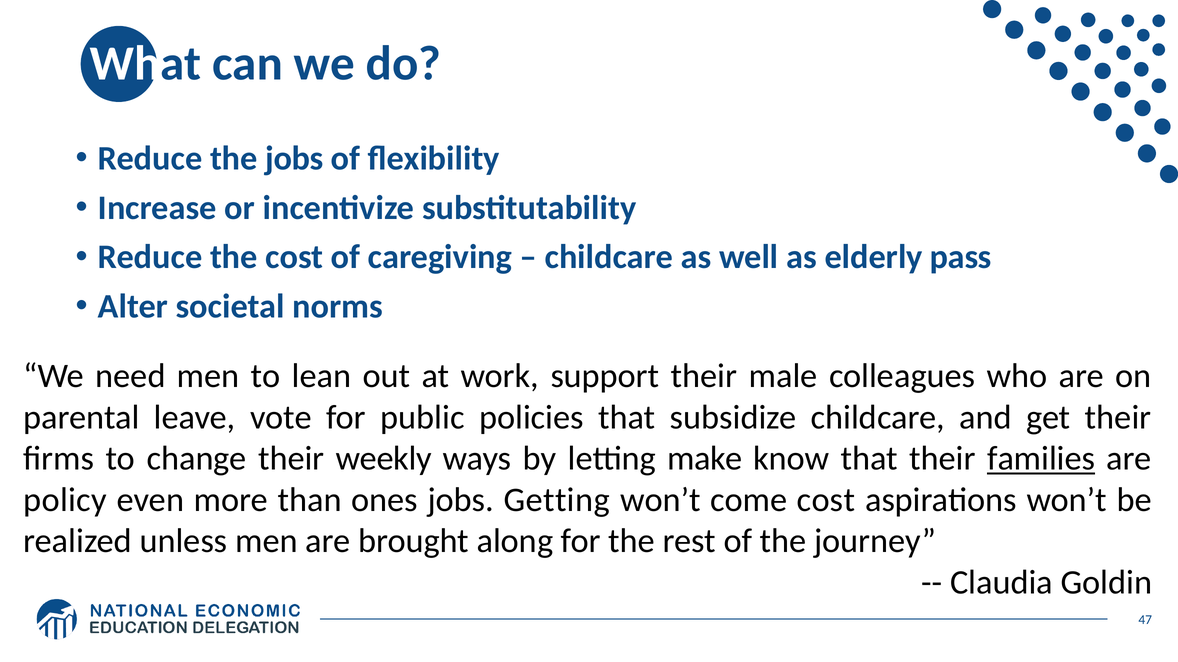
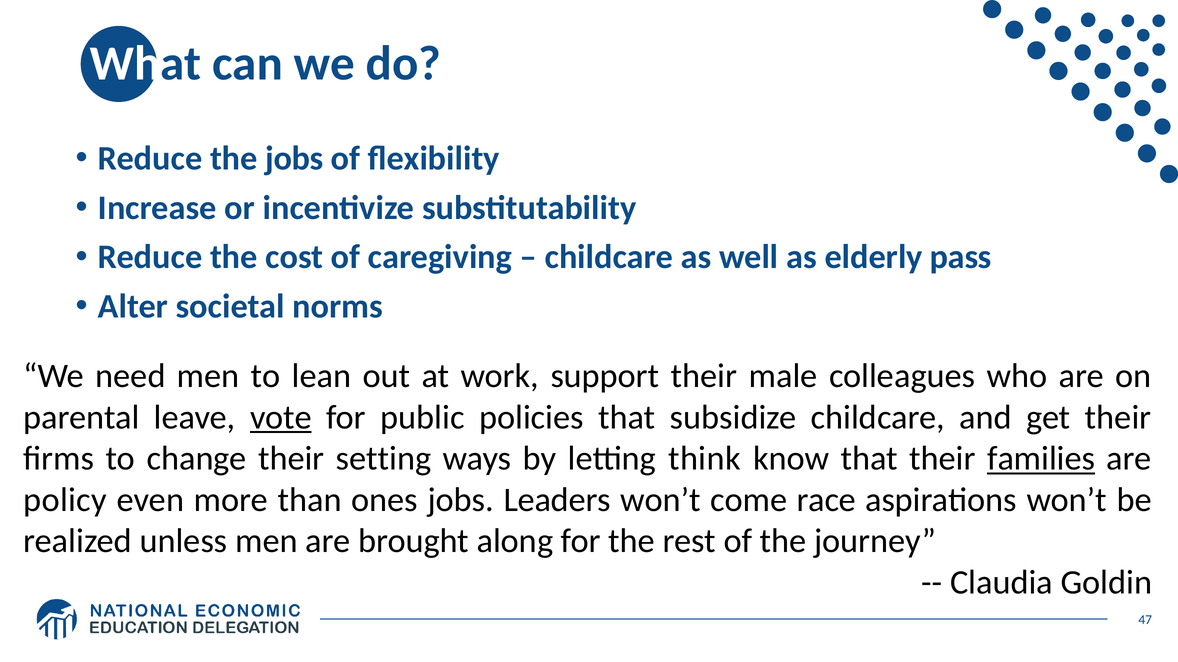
vote underline: none -> present
weekly: weekly -> setting
make: make -> think
Getting: Getting -> Leaders
come cost: cost -> race
